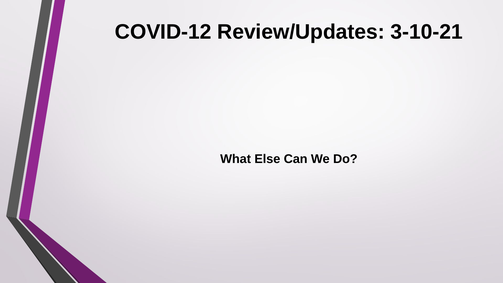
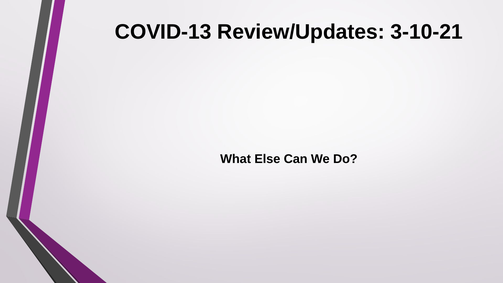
COVID-12: COVID-12 -> COVID-13
